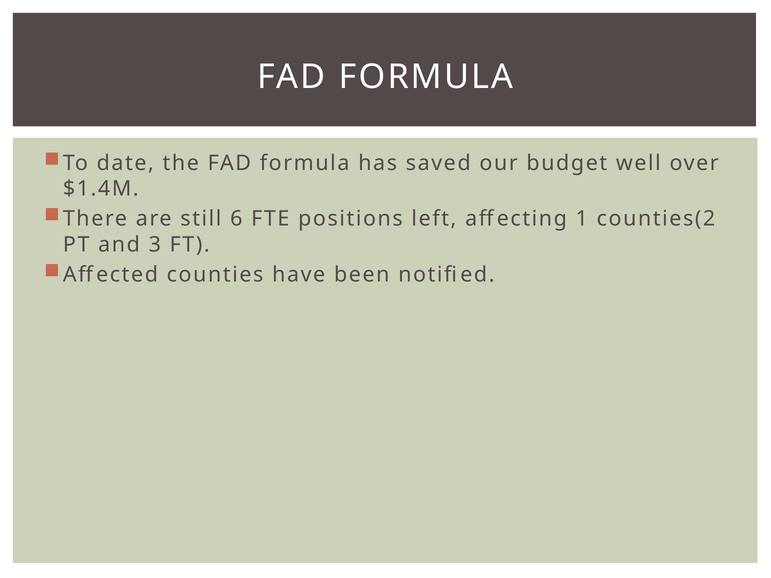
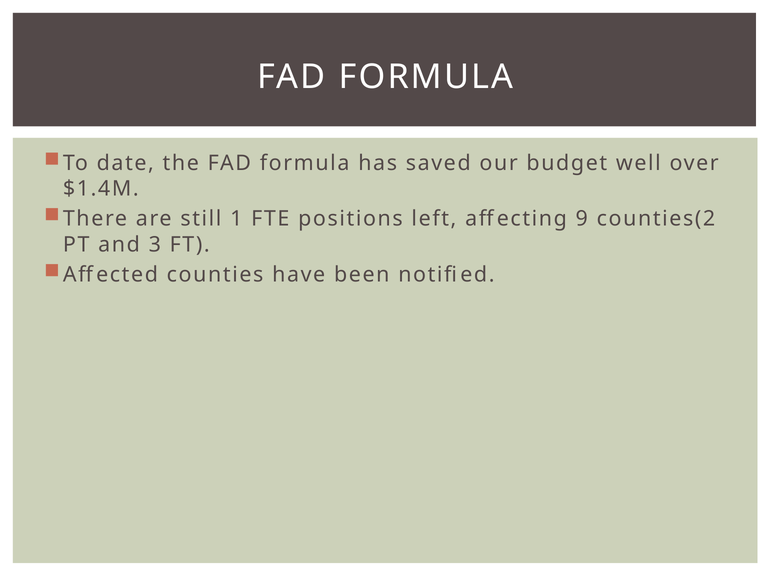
6: 6 -> 1
1: 1 -> 9
